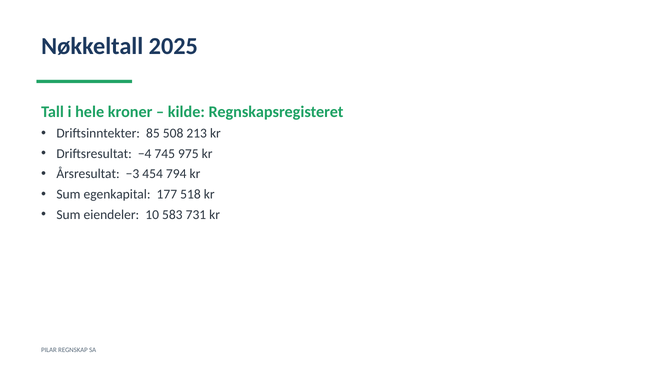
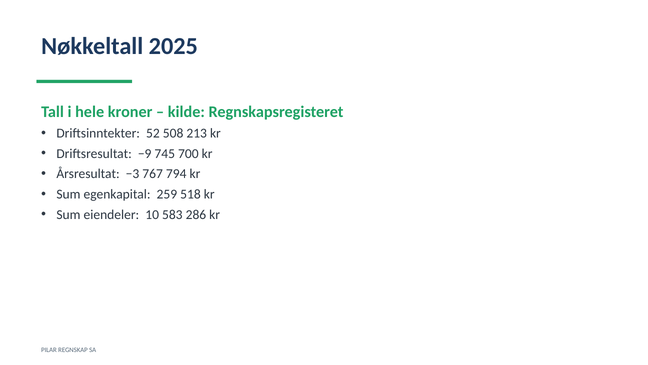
85: 85 -> 52
−4: −4 -> −9
975: 975 -> 700
454: 454 -> 767
177: 177 -> 259
731: 731 -> 286
